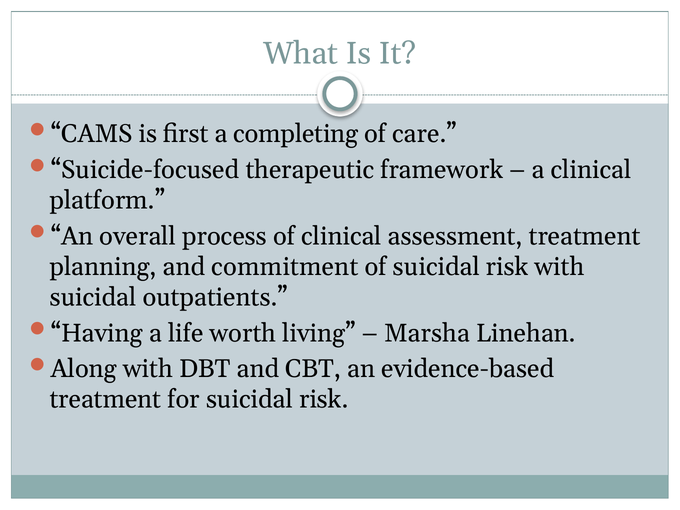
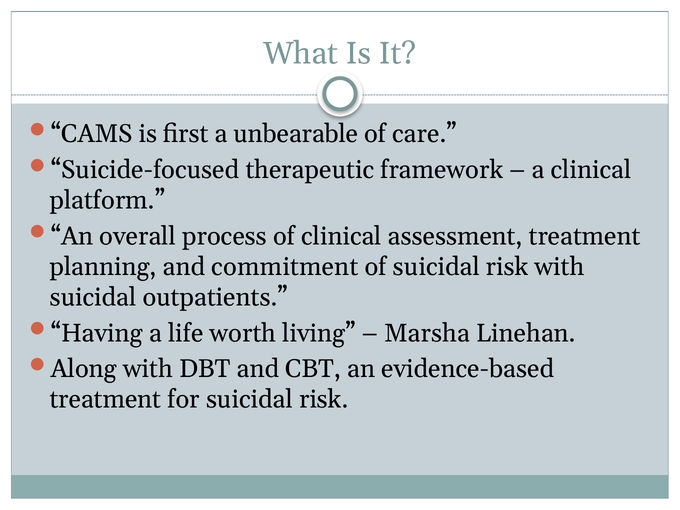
completing: completing -> unbearable
